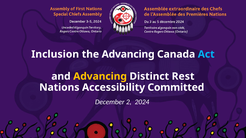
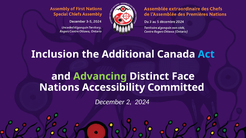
the Advancing: Advancing -> Additional
Advancing at (100, 77) colour: yellow -> light green
Rest: Rest -> Face
